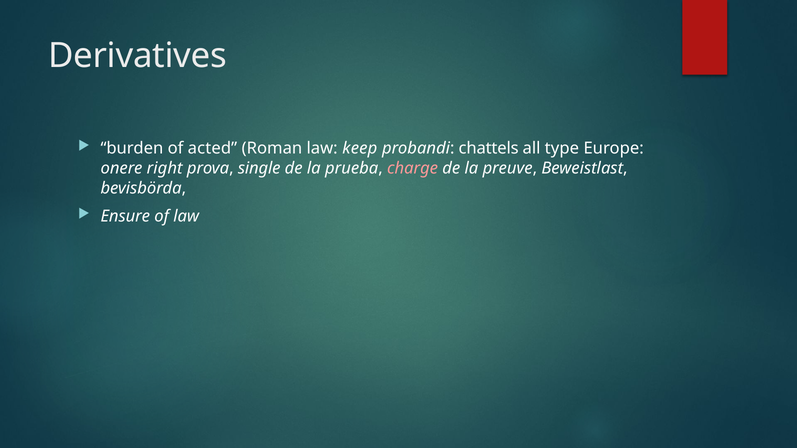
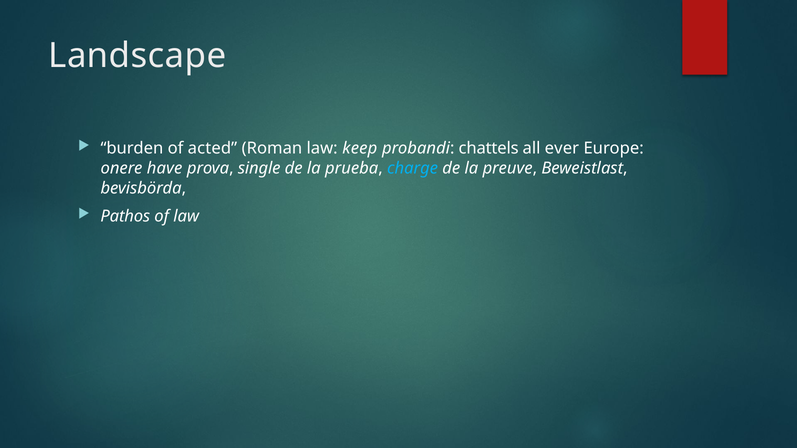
Derivatives: Derivatives -> Landscape
type: type -> ever
right: right -> have
charge colour: pink -> light blue
Ensure: Ensure -> Pathos
